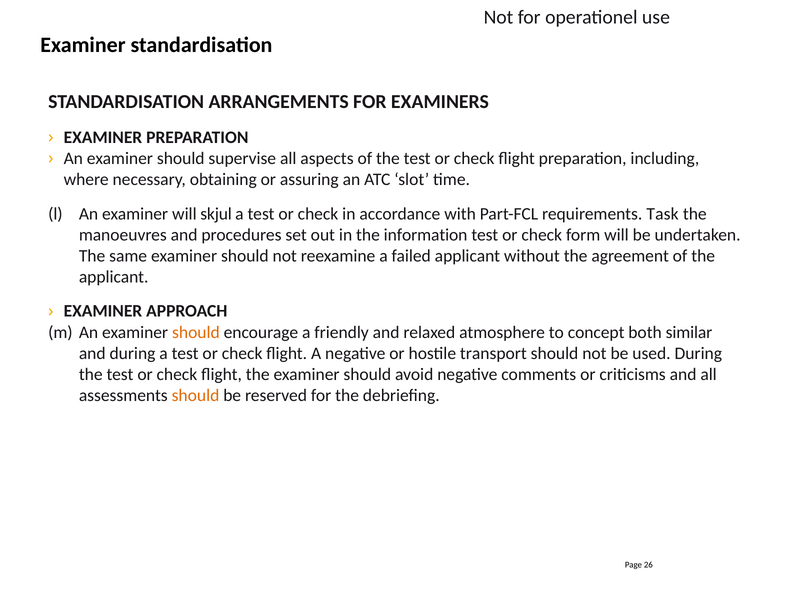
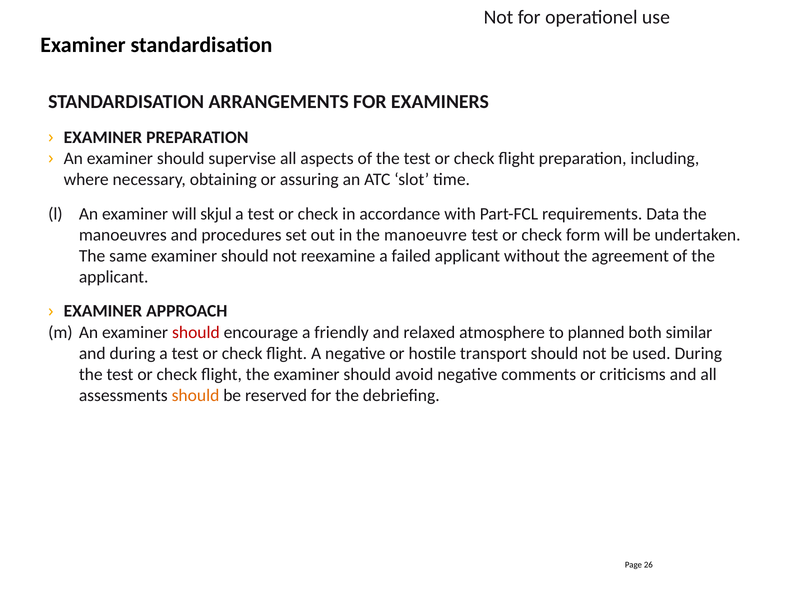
Task: Task -> Data
information: information -> manoeuvre
should at (196, 332) colour: orange -> red
concept: concept -> planned
